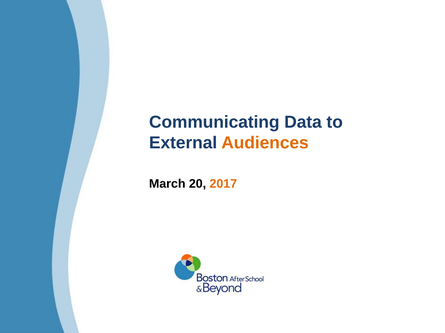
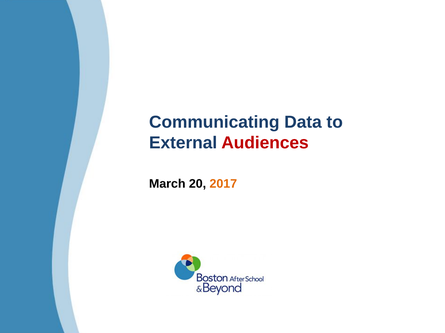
Audiences colour: orange -> red
